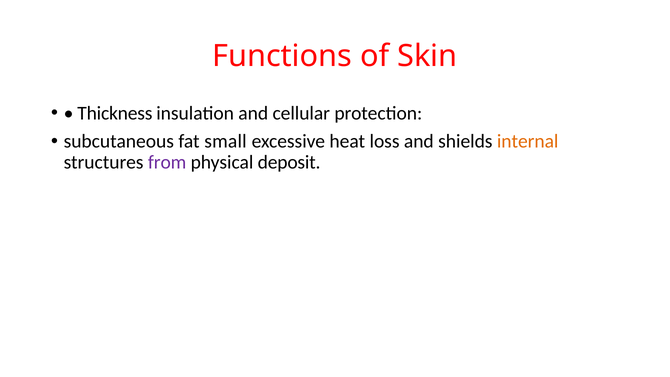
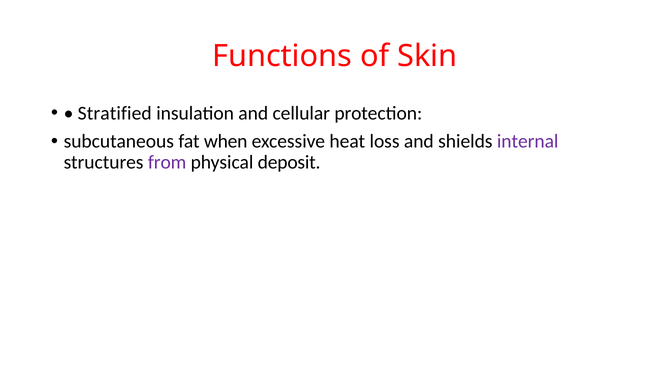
Thickness: Thickness -> Stratified
small: small -> when
internal colour: orange -> purple
